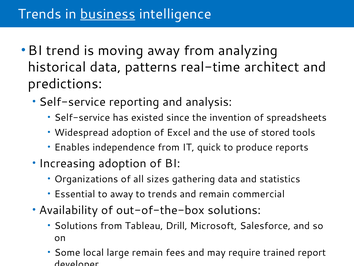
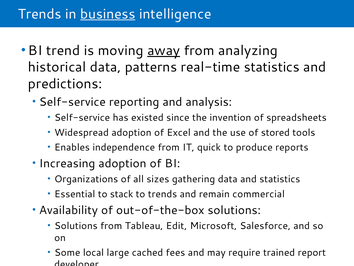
away at (164, 50) underline: none -> present
real-time architect: architect -> statistics
to away: away -> stack
Drill: Drill -> Edit
large remain: remain -> cached
